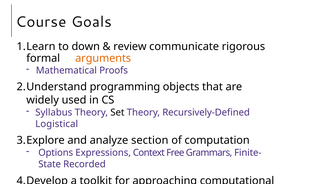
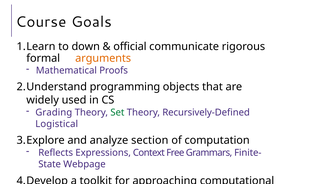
review: review -> official
Syllabus: Syllabus -> Grading
Set colour: black -> green
Options: Options -> Reflects
Recorded: Recorded -> Webpage
